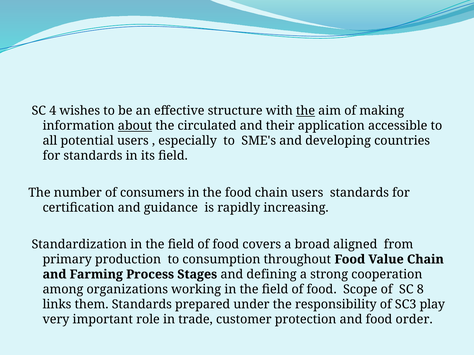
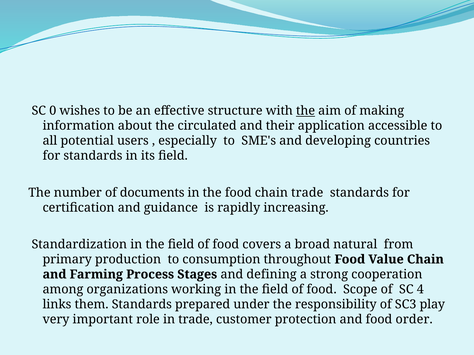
4: 4 -> 0
about underline: present -> none
consumers: consumers -> documents
chain users: users -> trade
aligned: aligned -> natural
8: 8 -> 4
